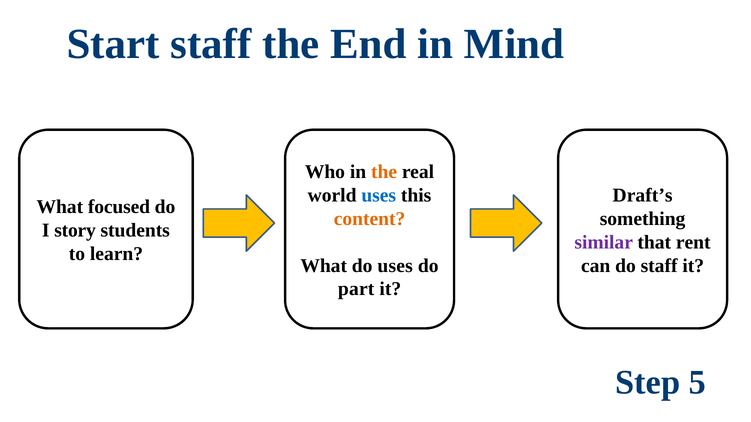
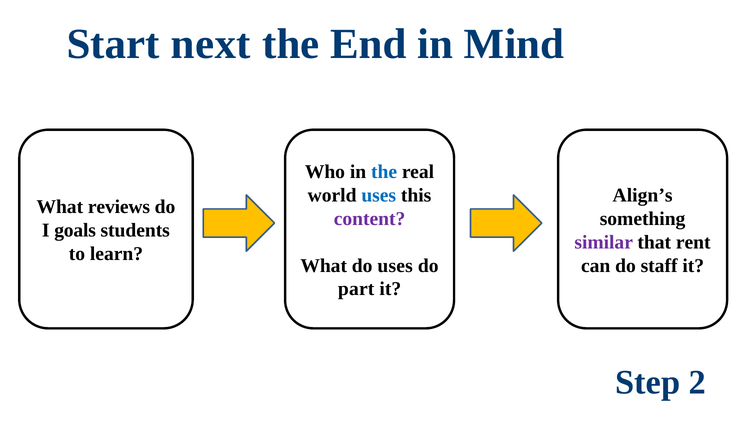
Start staff: staff -> next
the at (384, 172) colour: orange -> blue
Draft’s: Draft’s -> Align’s
focused: focused -> reviews
content colour: orange -> purple
story: story -> goals
5: 5 -> 2
